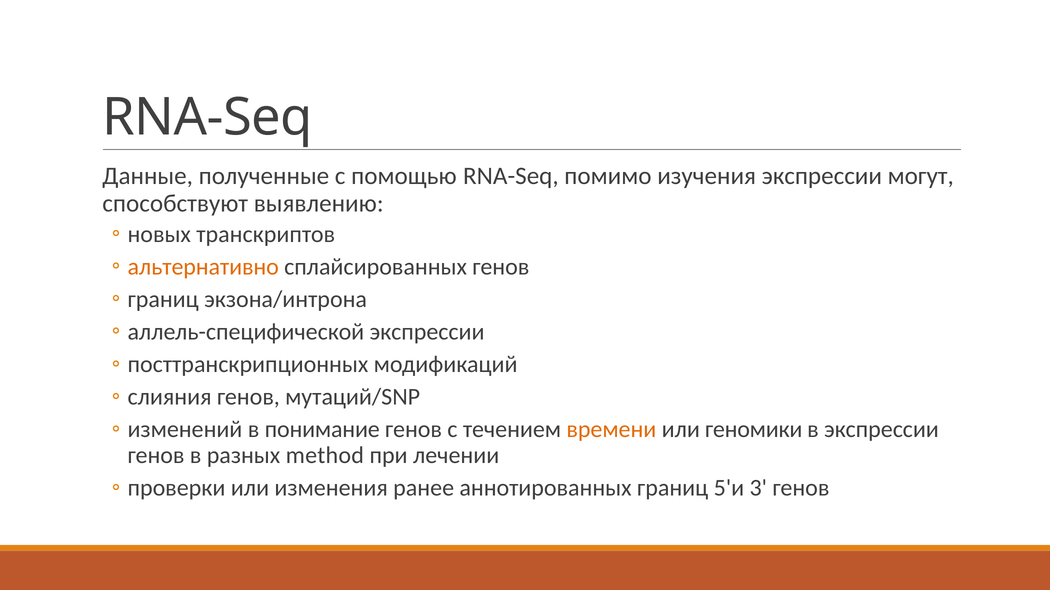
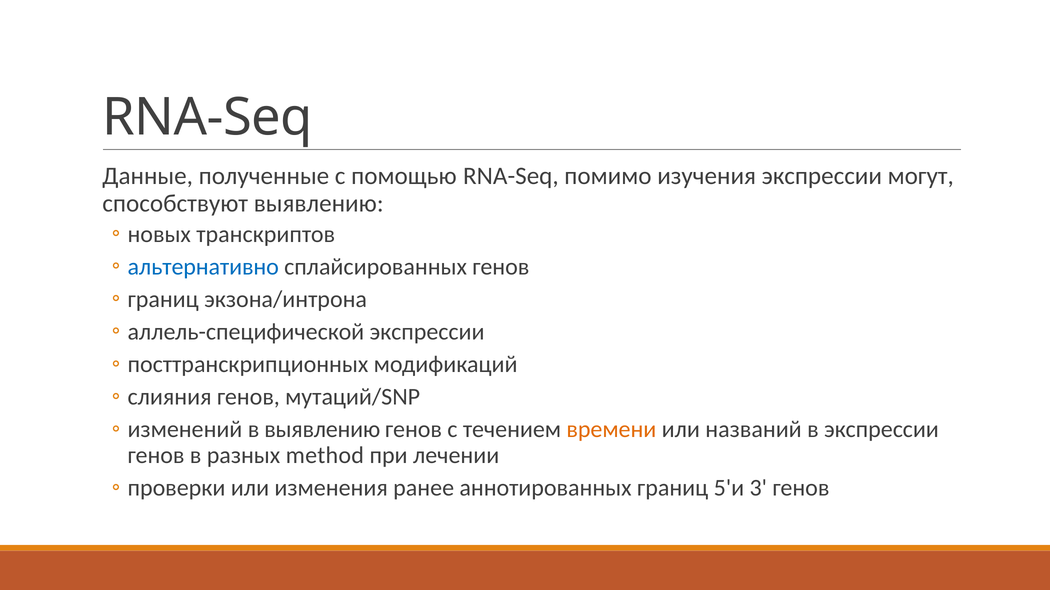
альтернативно colour: orange -> blue
в понимание: понимание -> выявлению
геномики: геномики -> названий
